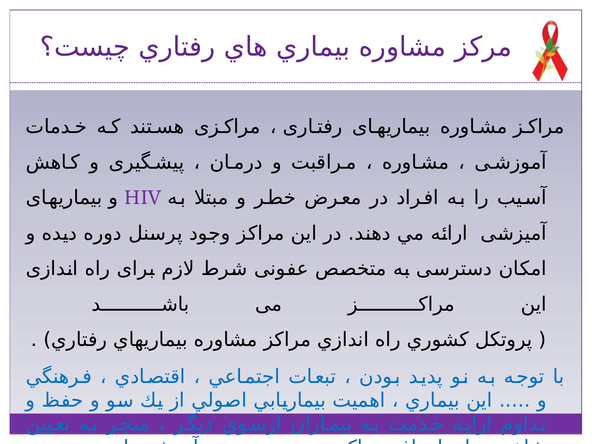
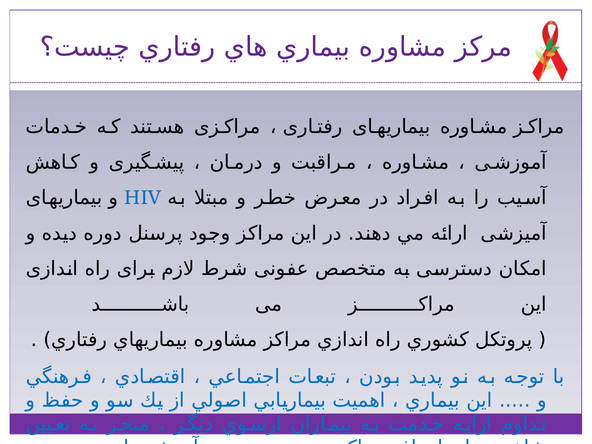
HIV colour: purple -> blue
